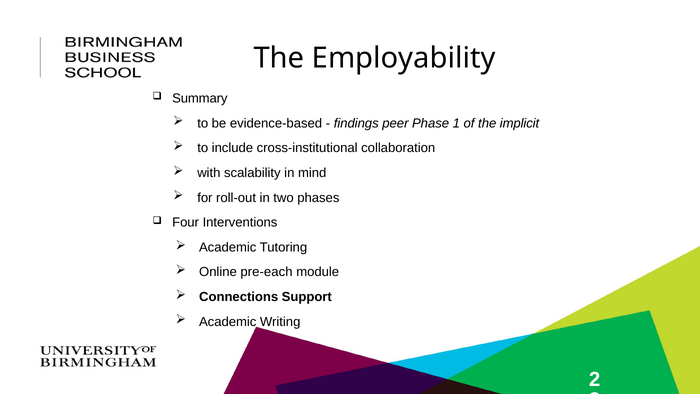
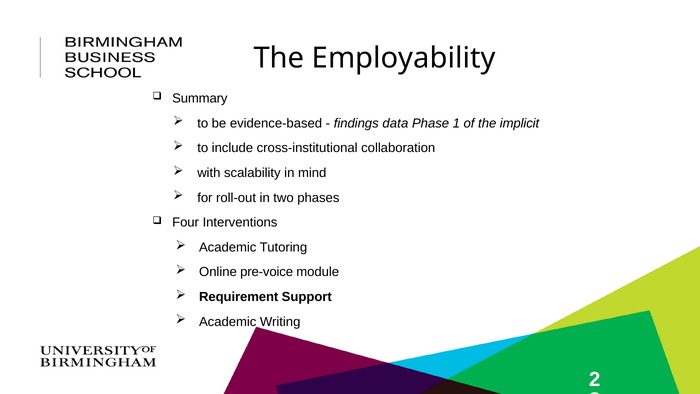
peer: peer -> data
pre-each: pre-each -> pre-voice
Connections: Connections -> Requirement
